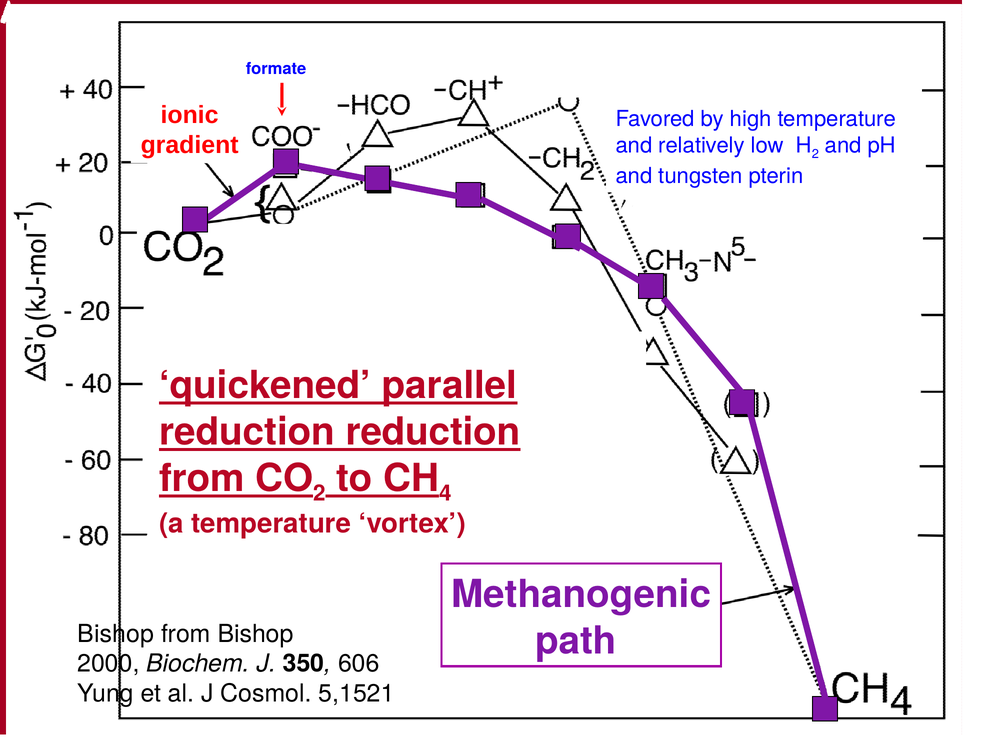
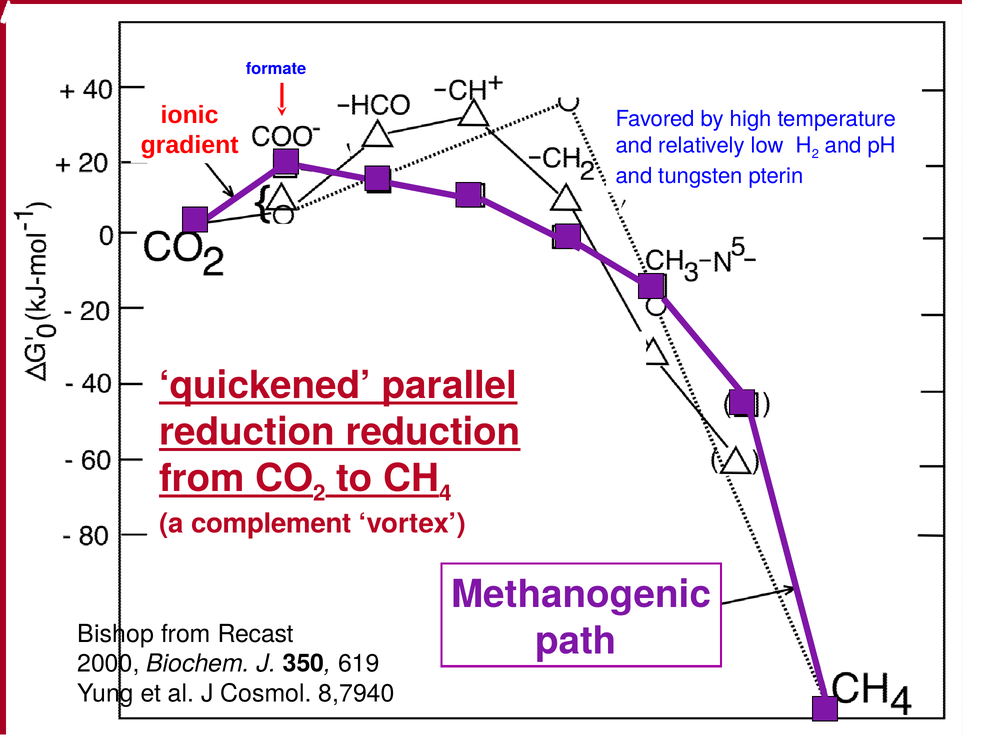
a temperature: temperature -> complement
from Bishop: Bishop -> Recast
606: 606 -> 619
5,1521: 5,1521 -> 8,7940
